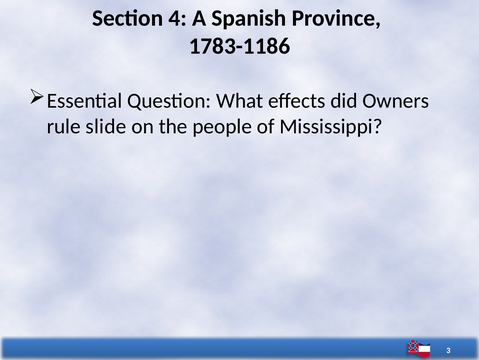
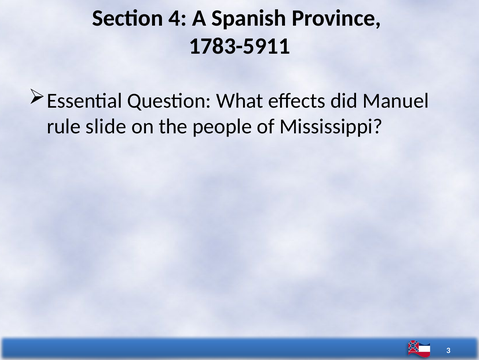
1783-1186: 1783-1186 -> 1783-5911
Owners: Owners -> Manuel
